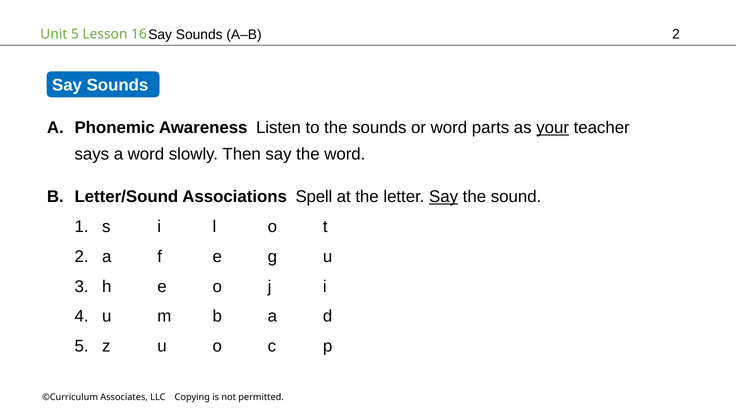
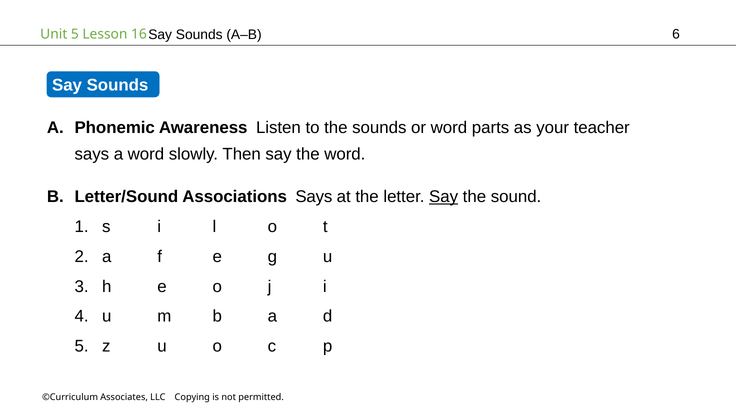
2 at (676, 34): 2 -> 6
your underline: present -> none
Associations Spell: Spell -> Says
